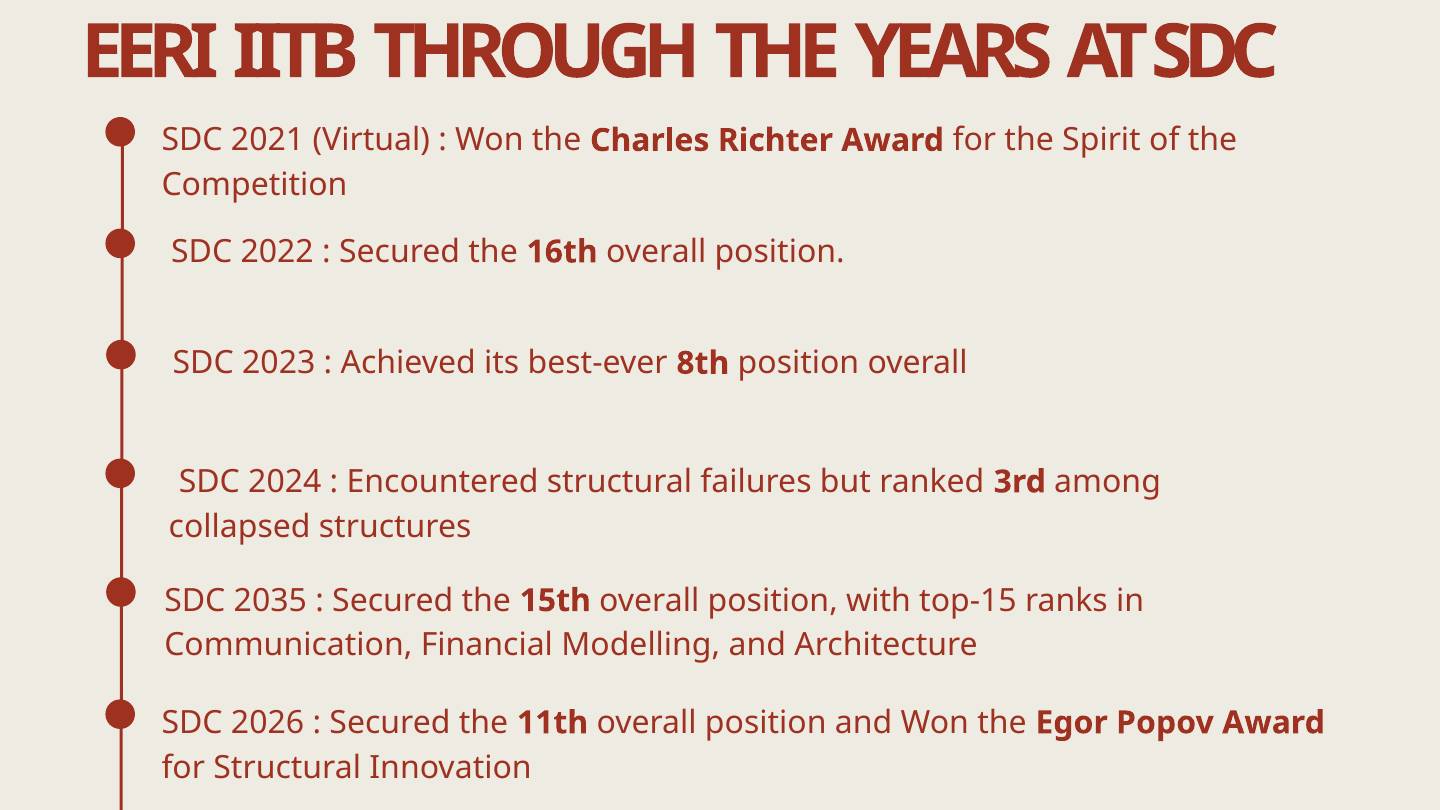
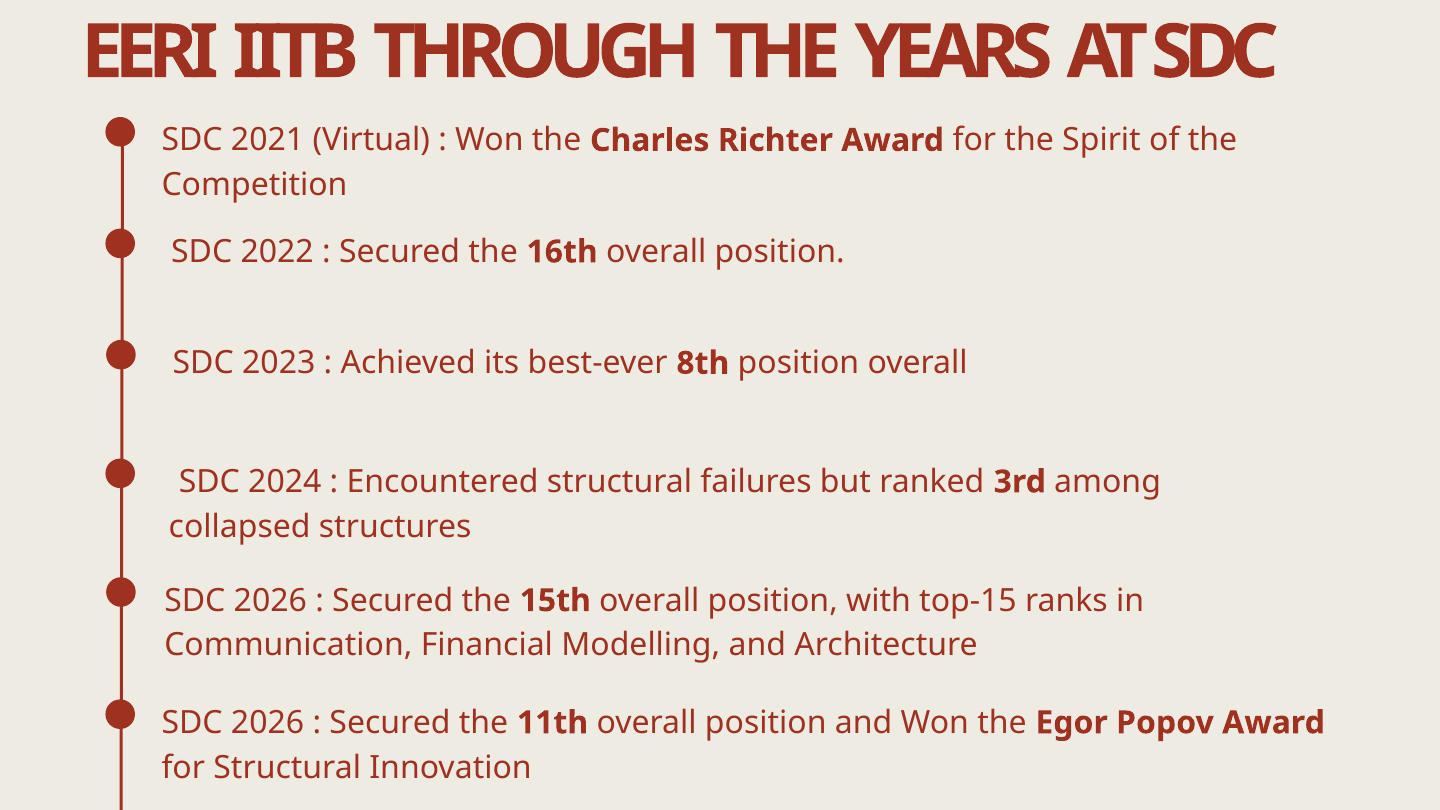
2035 at (270, 601): 2035 -> 2026
